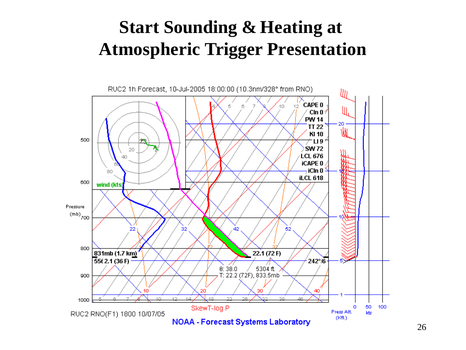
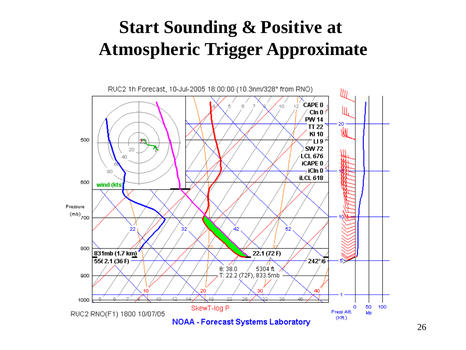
Heating: Heating -> Positive
Presentation: Presentation -> Approximate
